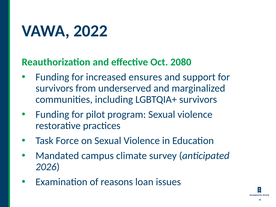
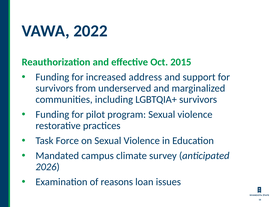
2080: 2080 -> 2015
ensures: ensures -> address
